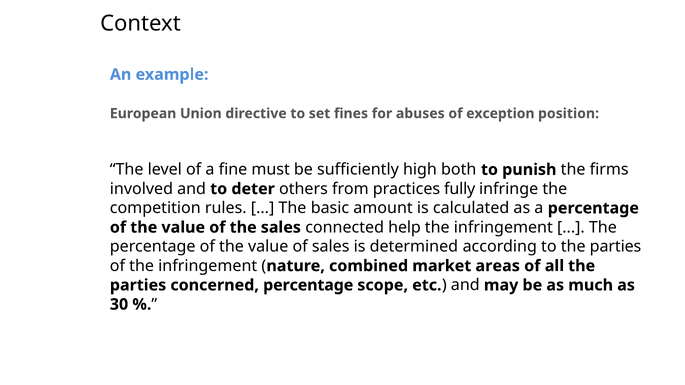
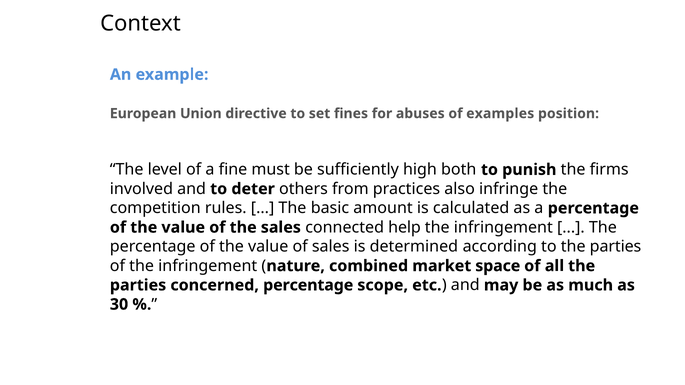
exception: exception -> examples
fully: fully -> also
areas: areas -> space
